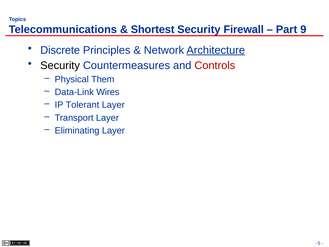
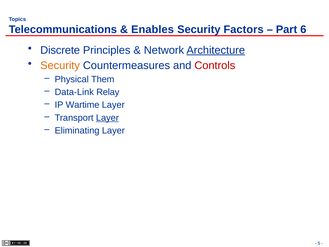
Shortest: Shortest -> Enables
Firewall: Firewall -> Factors
9: 9 -> 6
Security at (60, 65) colour: black -> orange
Wires: Wires -> Relay
Tolerant: Tolerant -> Wartime
Layer at (107, 118) underline: none -> present
